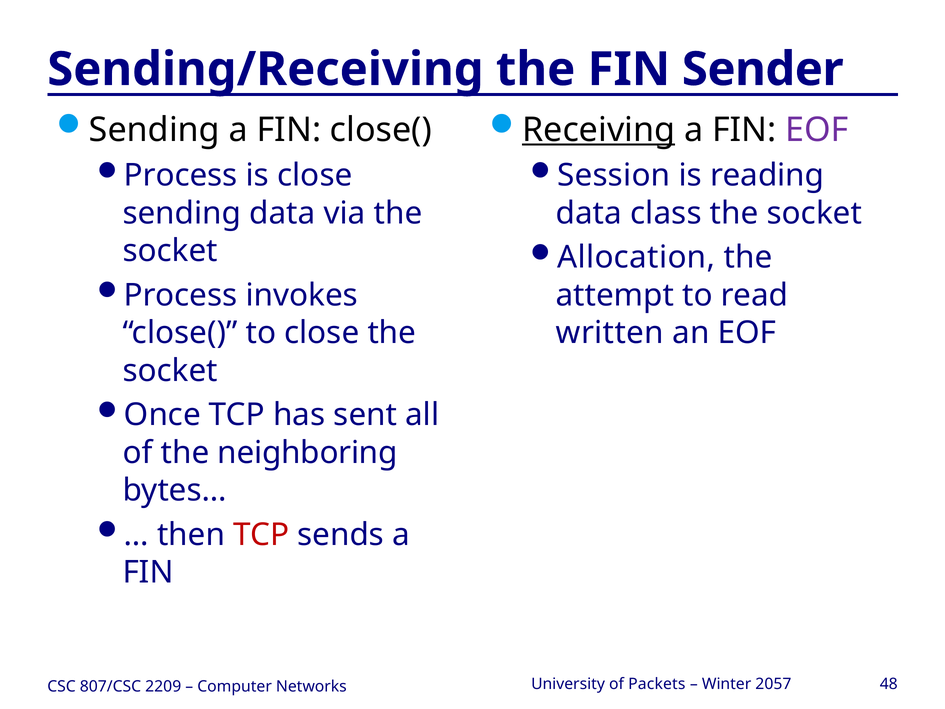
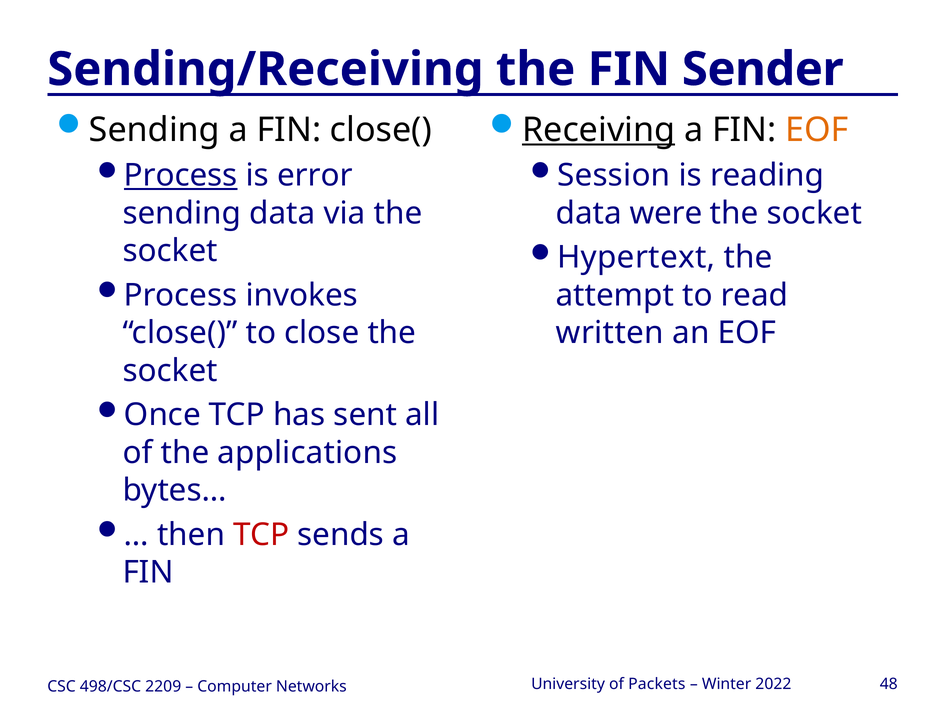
EOF at (817, 130) colour: purple -> orange
Process at (181, 175) underline: none -> present
is close: close -> error
class: class -> were
Allocation: Allocation -> Hypertext
neighboring: neighboring -> applications
2057: 2057 -> 2022
807/CSC: 807/CSC -> 498/CSC
